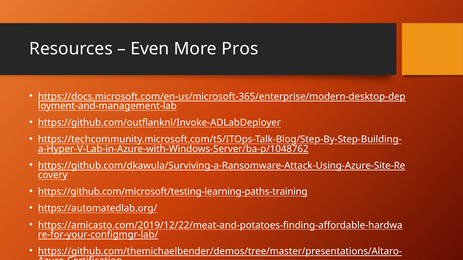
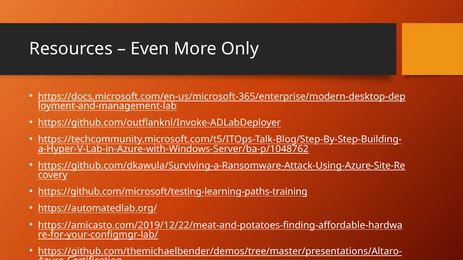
Pros: Pros -> Only
